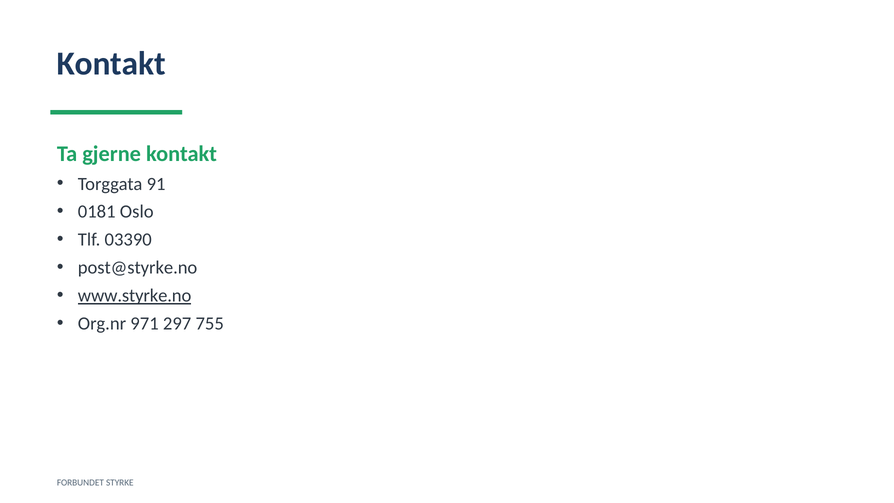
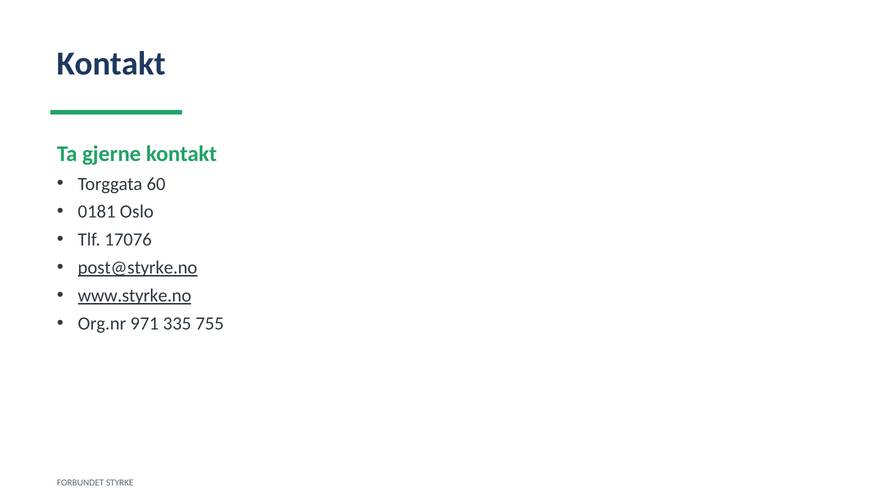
91: 91 -> 60
03390: 03390 -> 17076
post@styrke.no underline: none -> present
297: 297 -> 335
